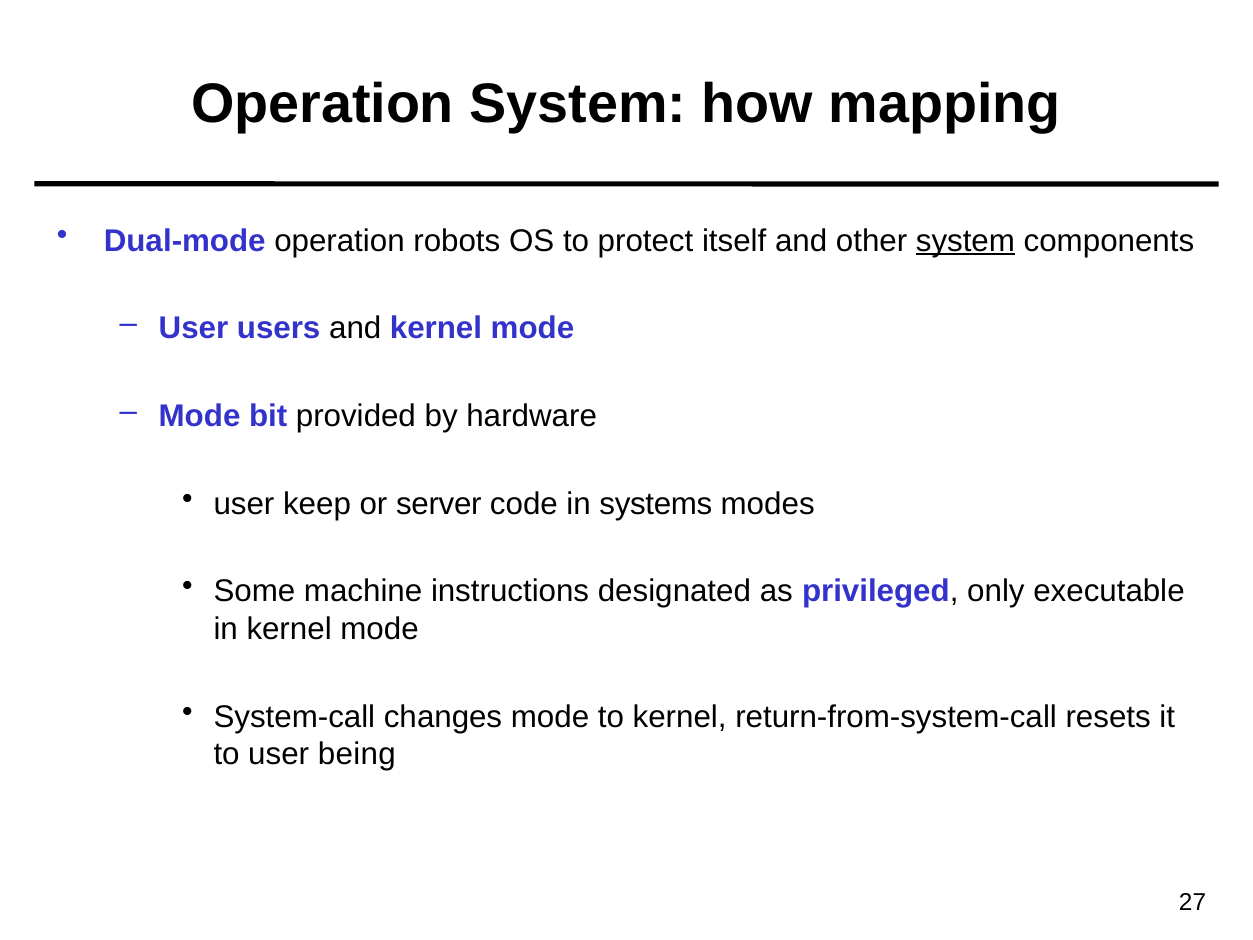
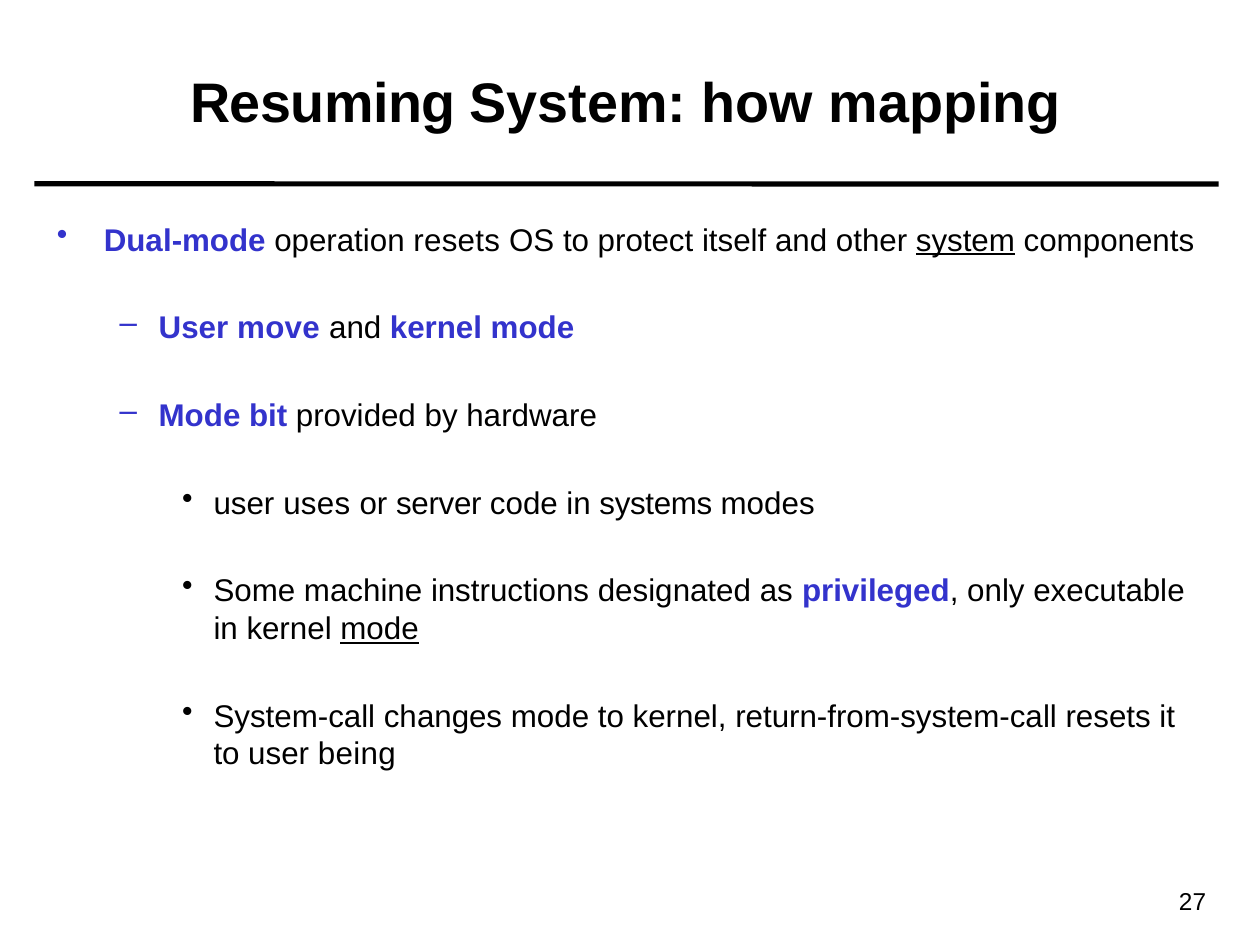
Operation at (323, 104): Operation -> Resuming
operation robots: robots -> resets
users: users -> move
keep: keep -> uses
mode at (380, 629) underline: none -> present
